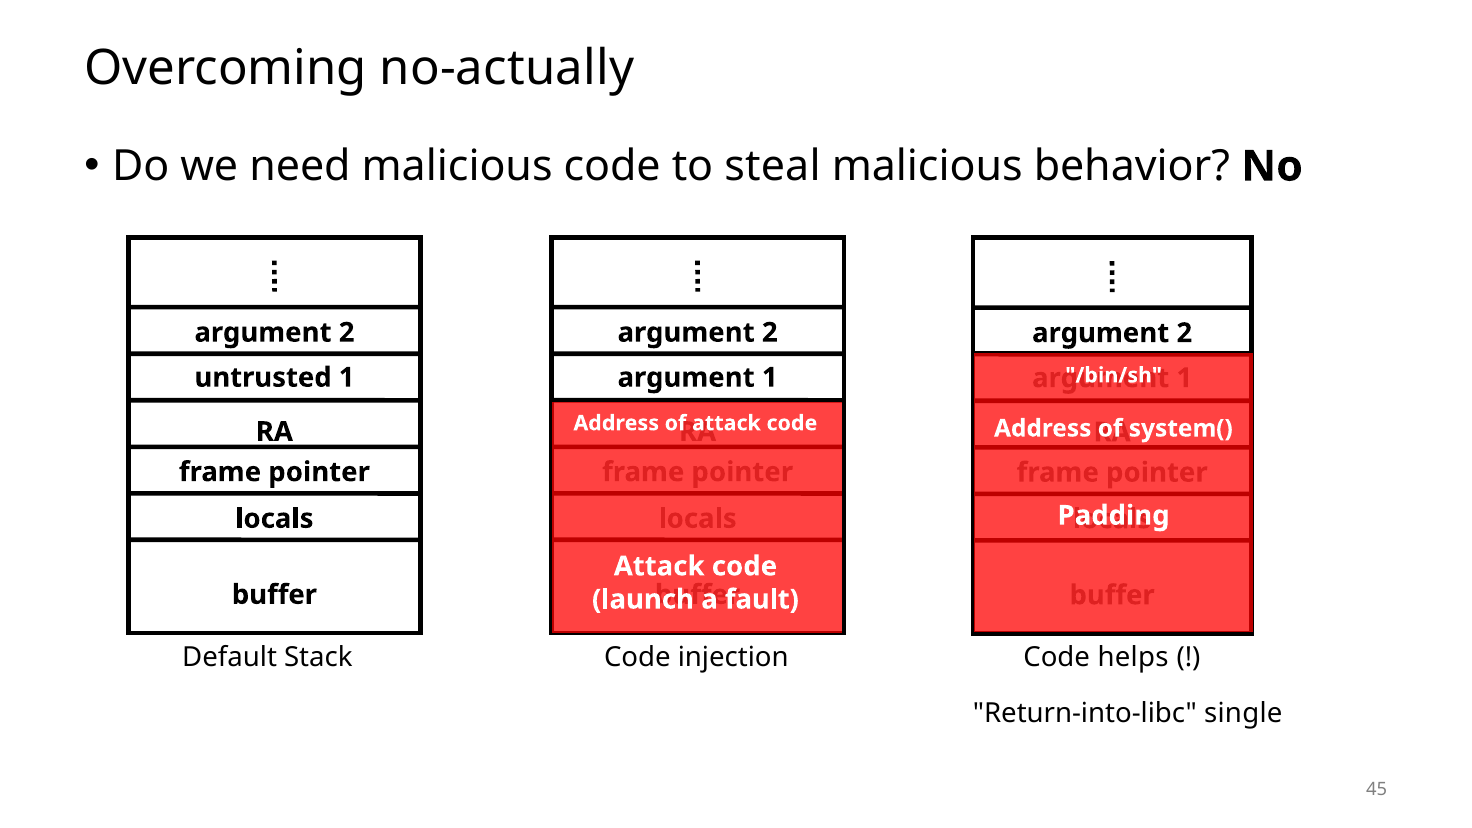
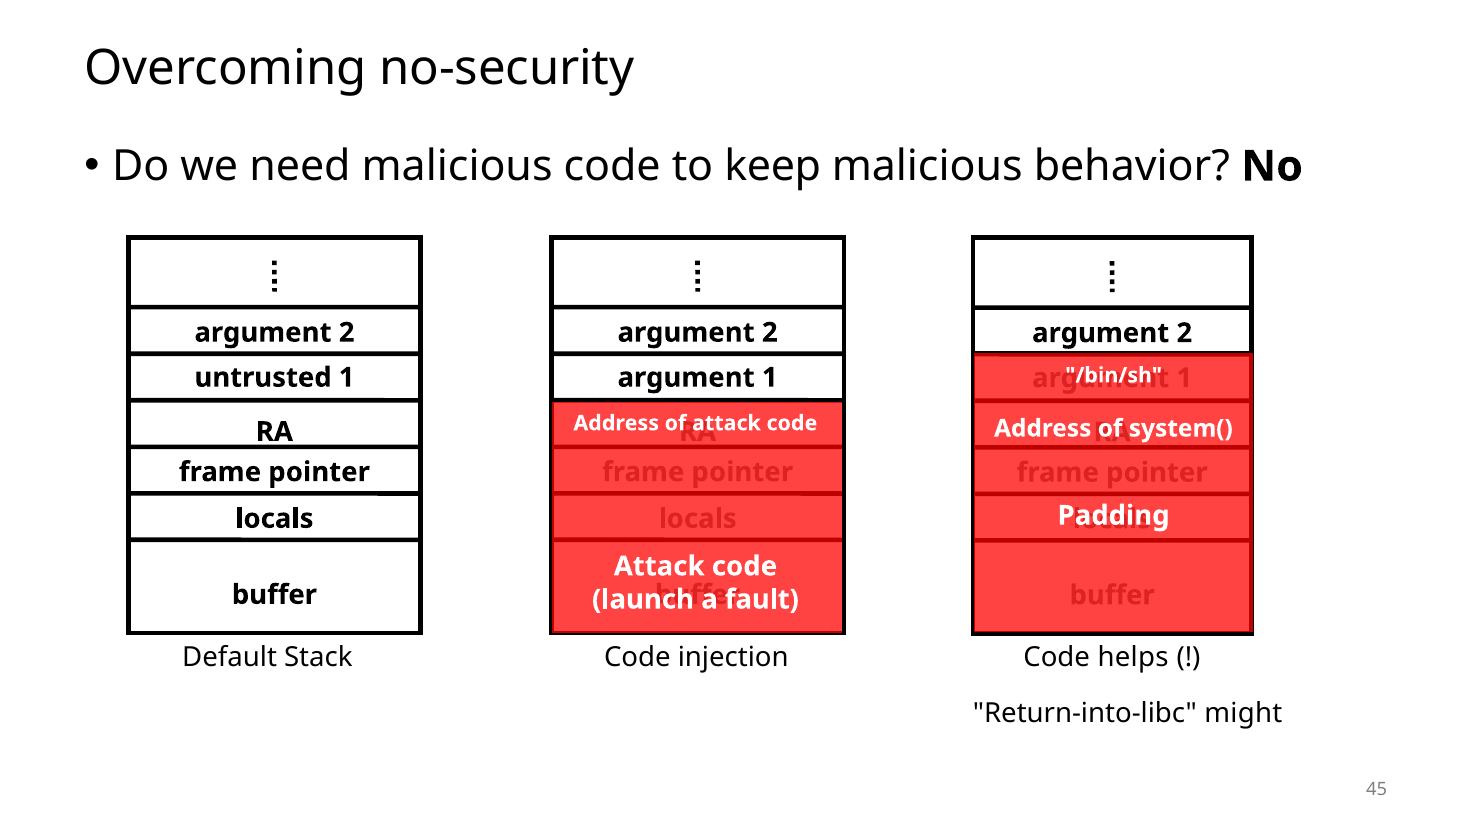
no-actually: no-actually -> no-security
steal: steal -> keep
single: single -> might
